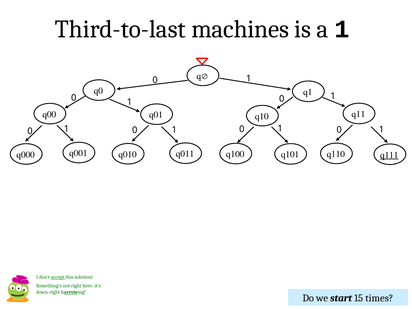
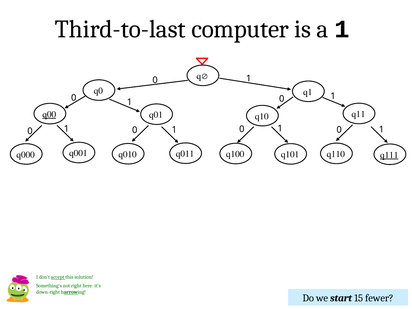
machines: machines -> computer
q00 underline: none -> present
times: times -> fewer
